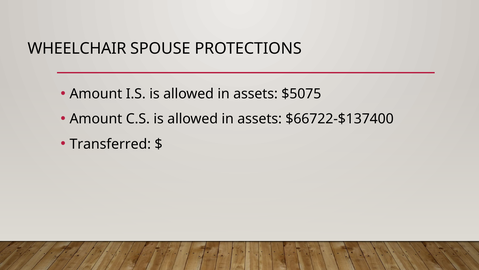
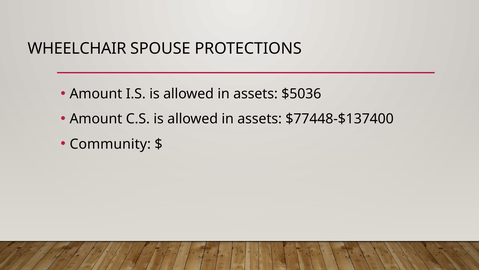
$5075: $5075 -> $5036
$66722-$137400: $66722-$137400 -> $77448-$137400
Transferred: Transferred -> Community
